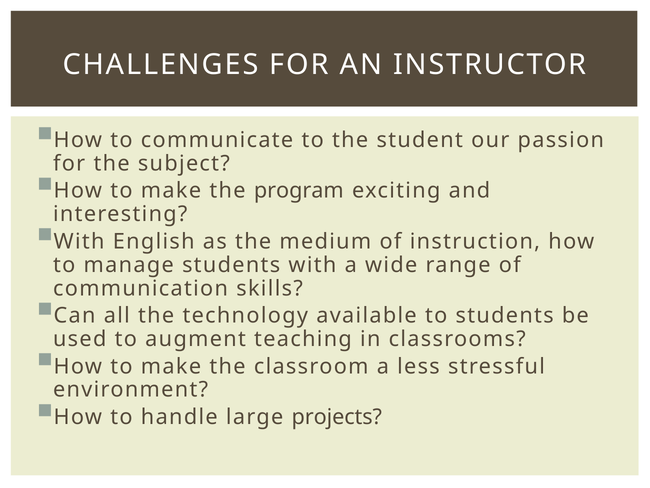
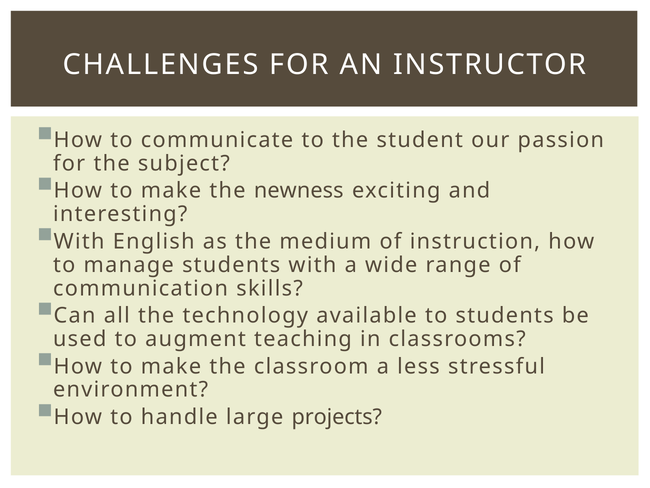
program: program -> newness
